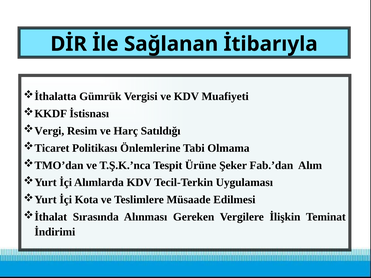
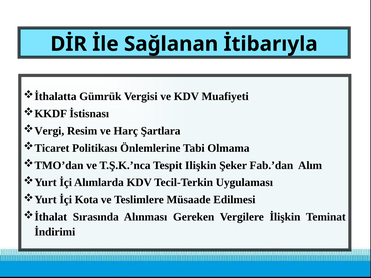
Satıldığı: Satıldığı -> Şartlara
Ürüne: Ürüne -> Ilişkin
